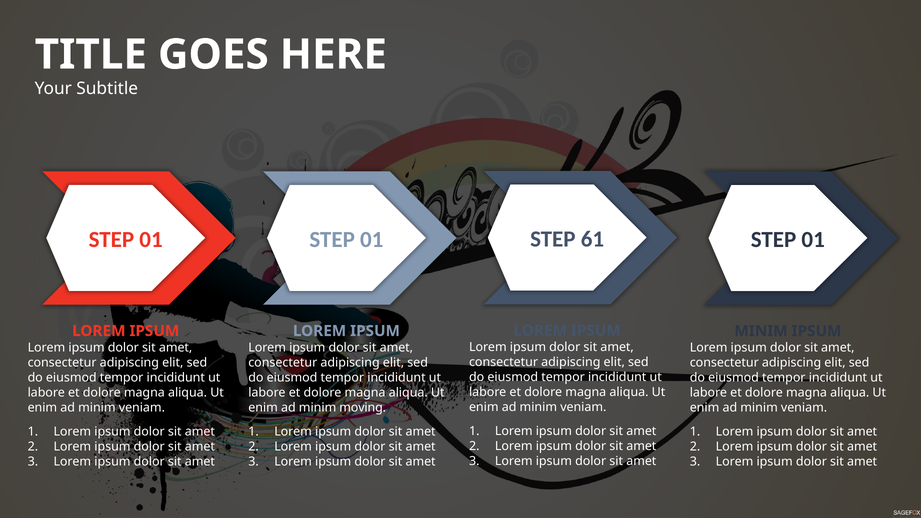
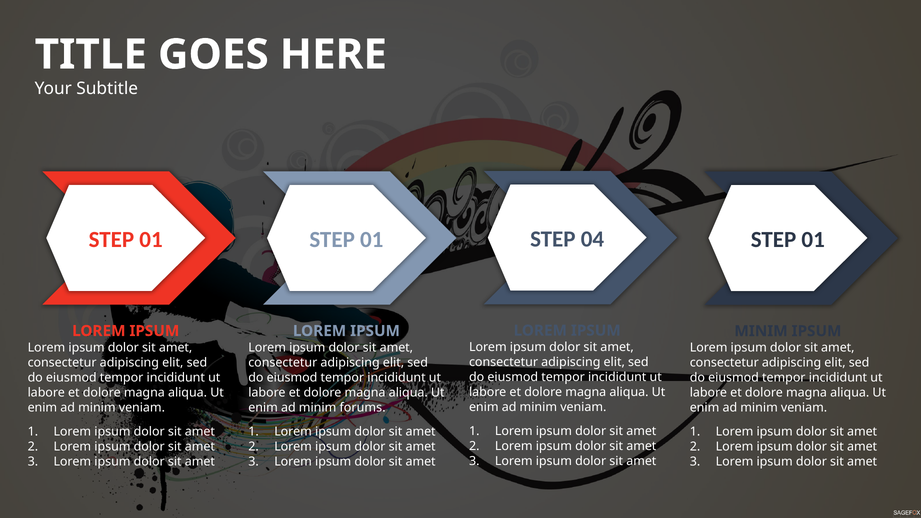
61: 61 -> 04
moving: moving -> forums
